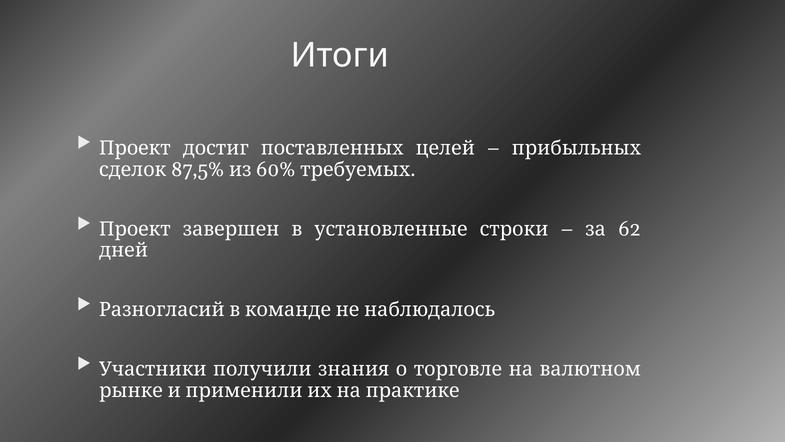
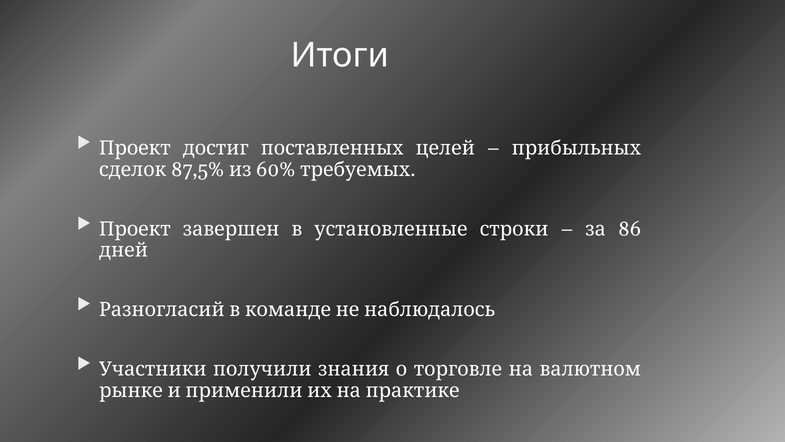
62: 62 -> 86
